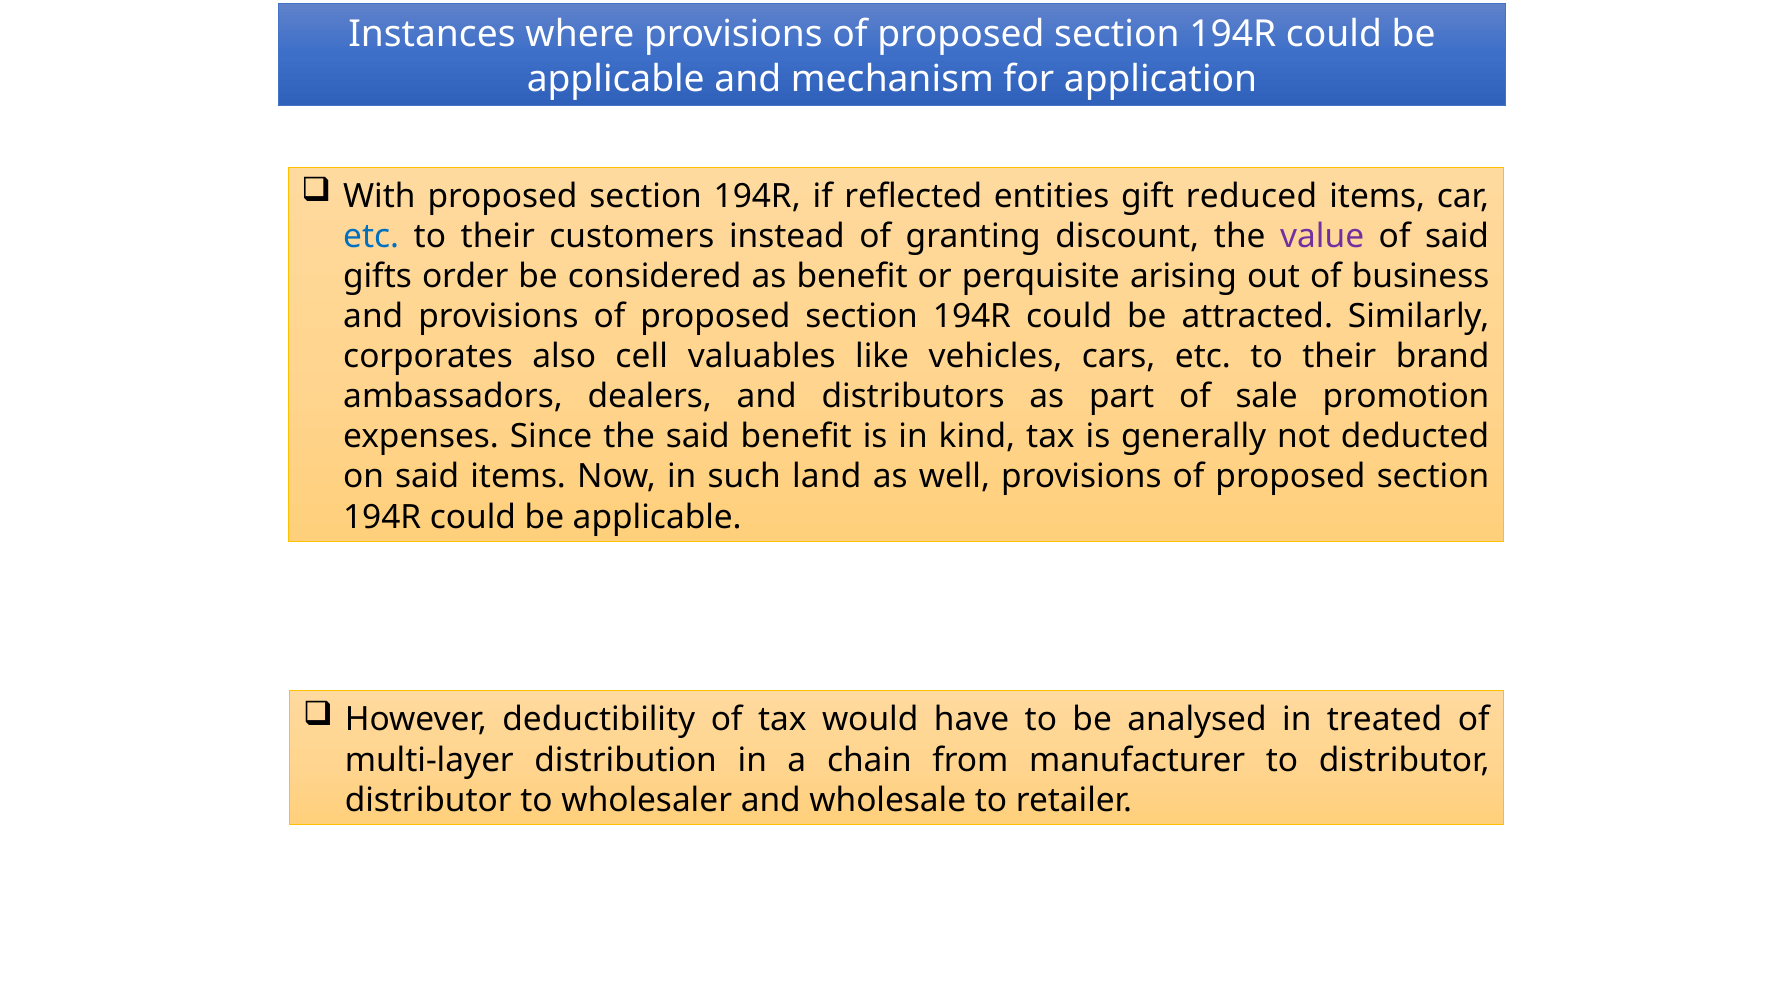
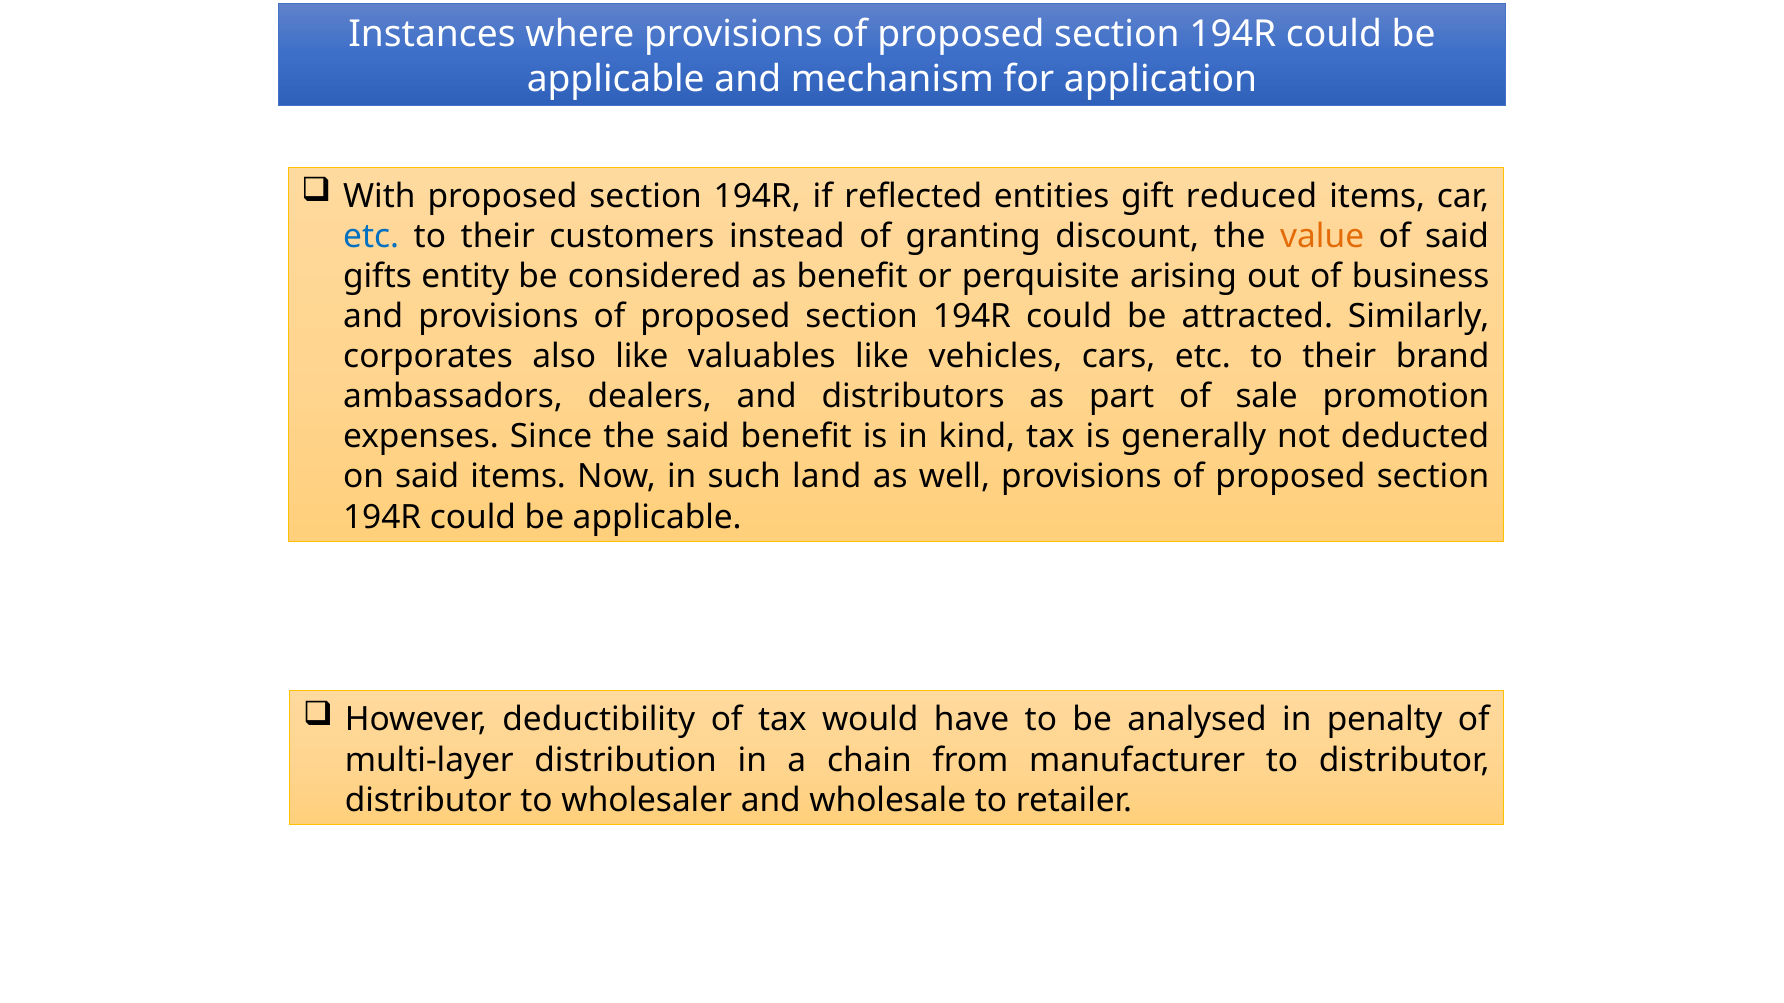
value colour: purple -> orange
order: order -> entity
also cell: cell -> like
treated: treated -> penalty
